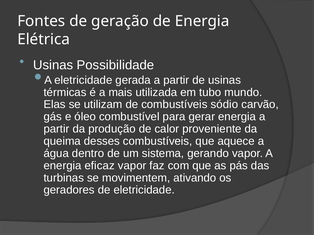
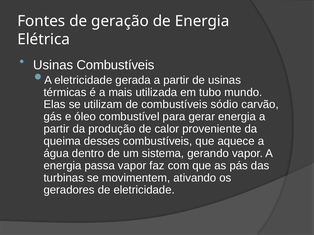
Usinas Possibilidade: Possibilidade -> Combustíveis
eficaz: eficaz -> passa
